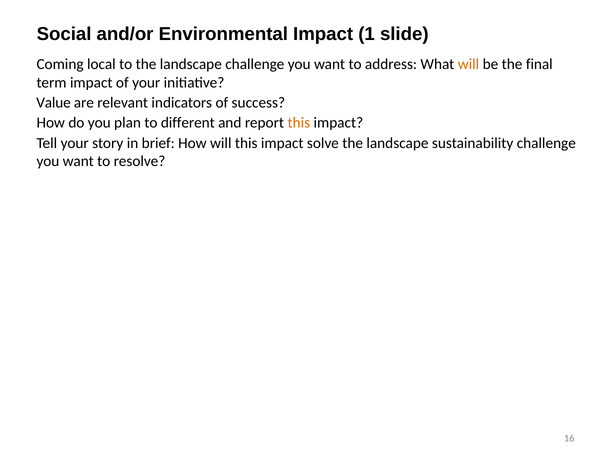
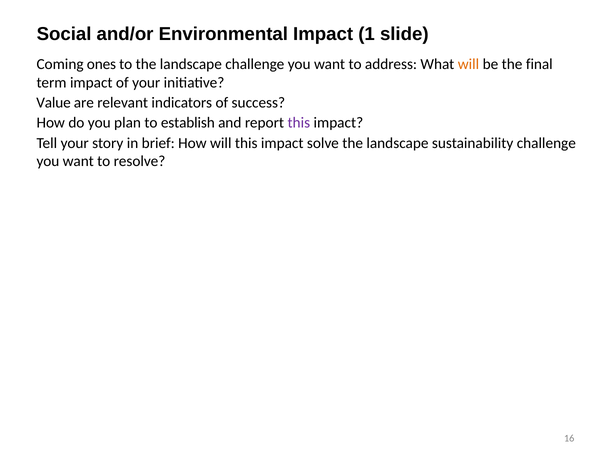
local: local -> ones
different: different -> establish
this at (299, 123) colour: orange -> purple
